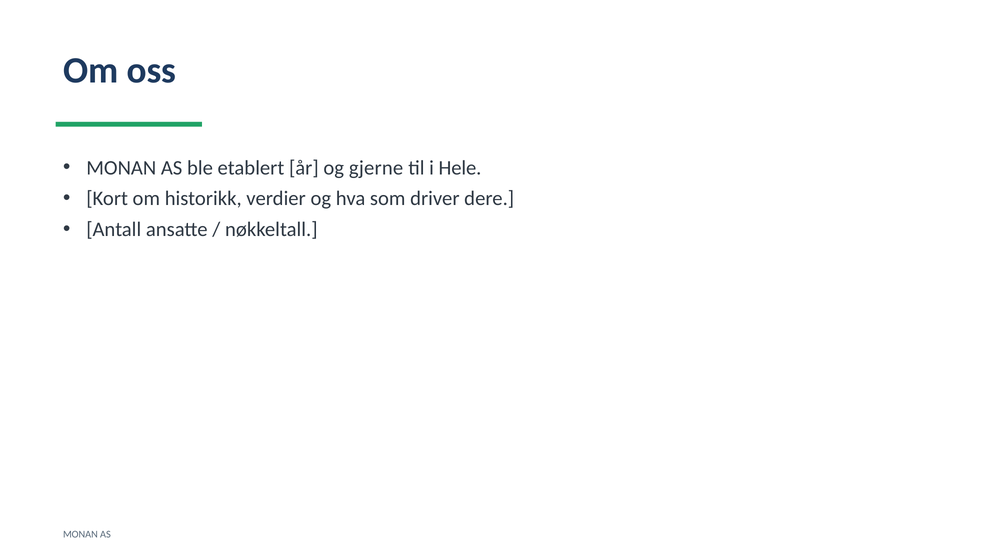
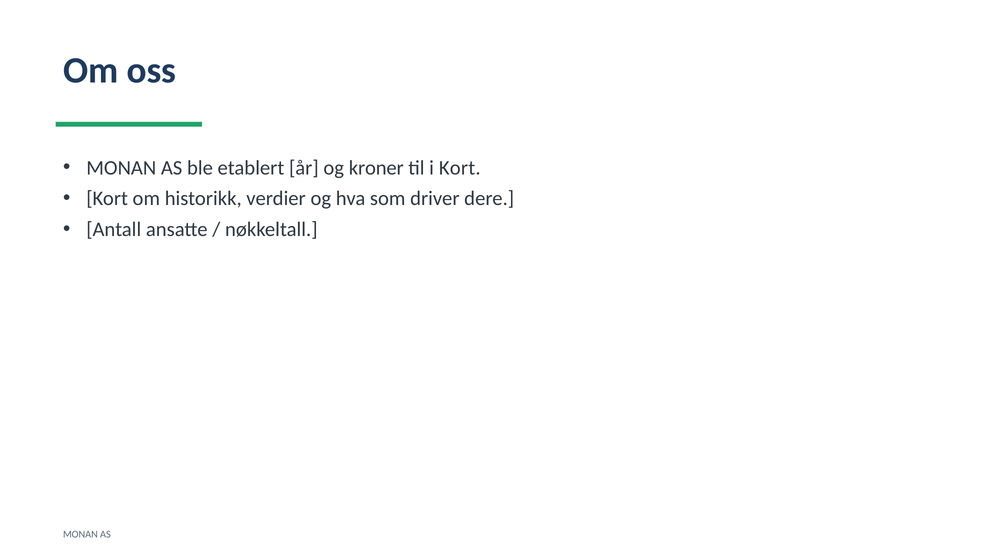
gjerne: gjerne -> kroner
i Hele: Hele -> Kort
